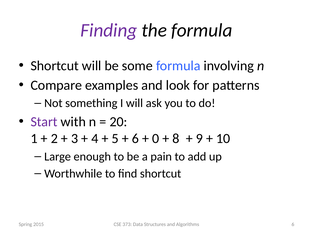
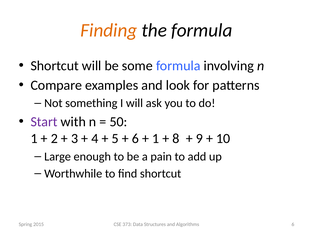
Finding colour: purple -> orange
20: 20 -> 50
0 at (156, 138): 0 -> 1
